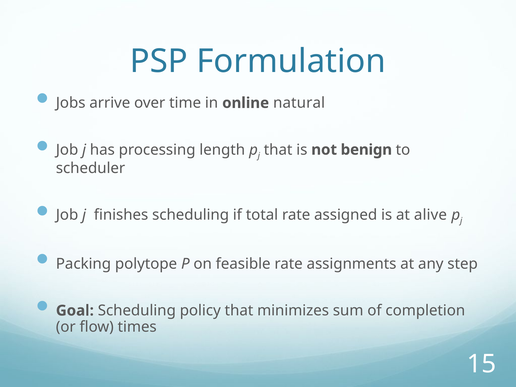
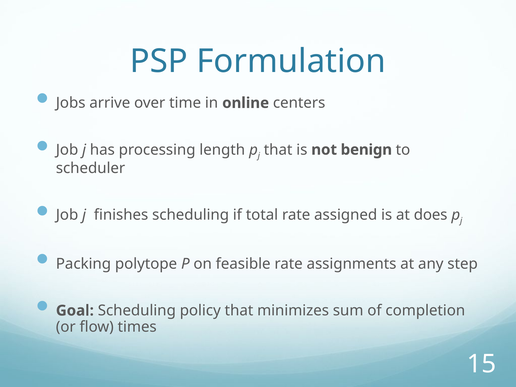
natural: natural -> centers
alive: alive -> does
